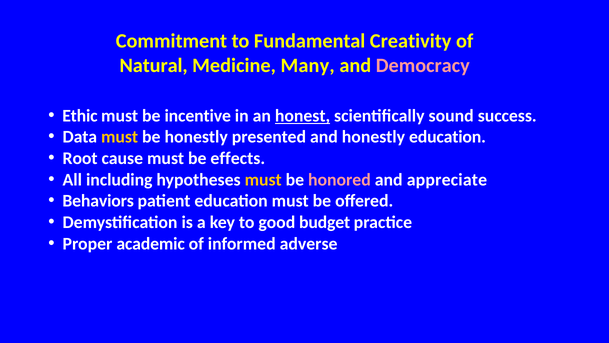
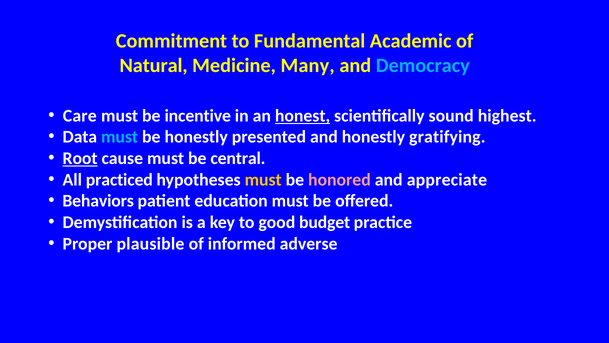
Creativity: Creativity -> Academic
Democracy colour: pink -> light blue
Ethic: Ethic -> Care
success: success -> highest
must at (120, 137) colour: yellow -> light blue
honestly education: education -> gratifying
Root underline: none -> present
effects: effects -> central
including: including -> practiced
academic: academic -> plausible
